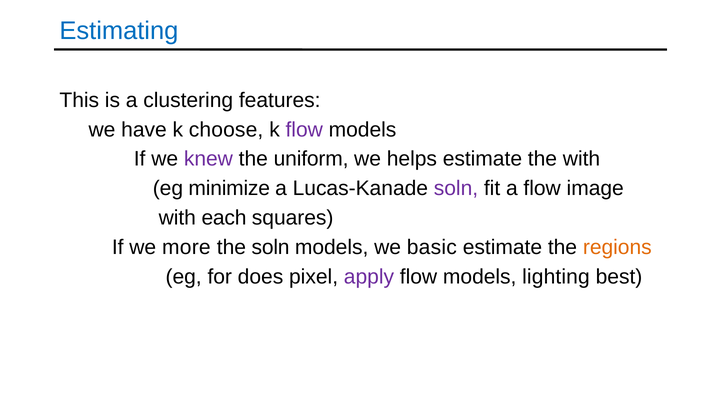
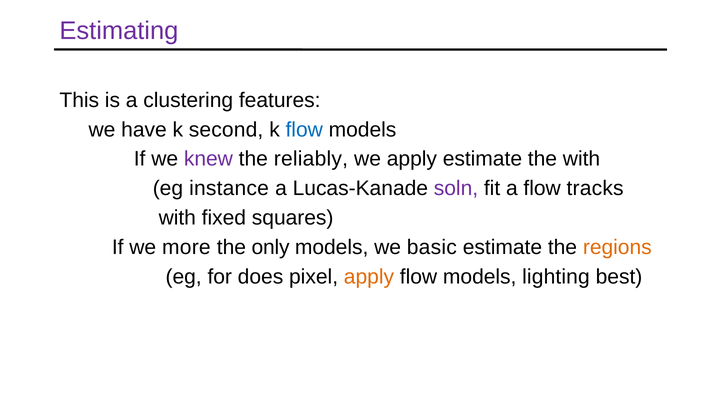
Estimating colour: blue -> purple
choose: choose -> second
flow at (304, 130) colour: purple -> blue
uniform: uniform -> reliably
we helps: helps -> apply
minimize: minimize -> instance
image: image -> tracks
each: each -> fixed
the soln: soln -> only
apply at (369, 277) colour: purple -> orange
